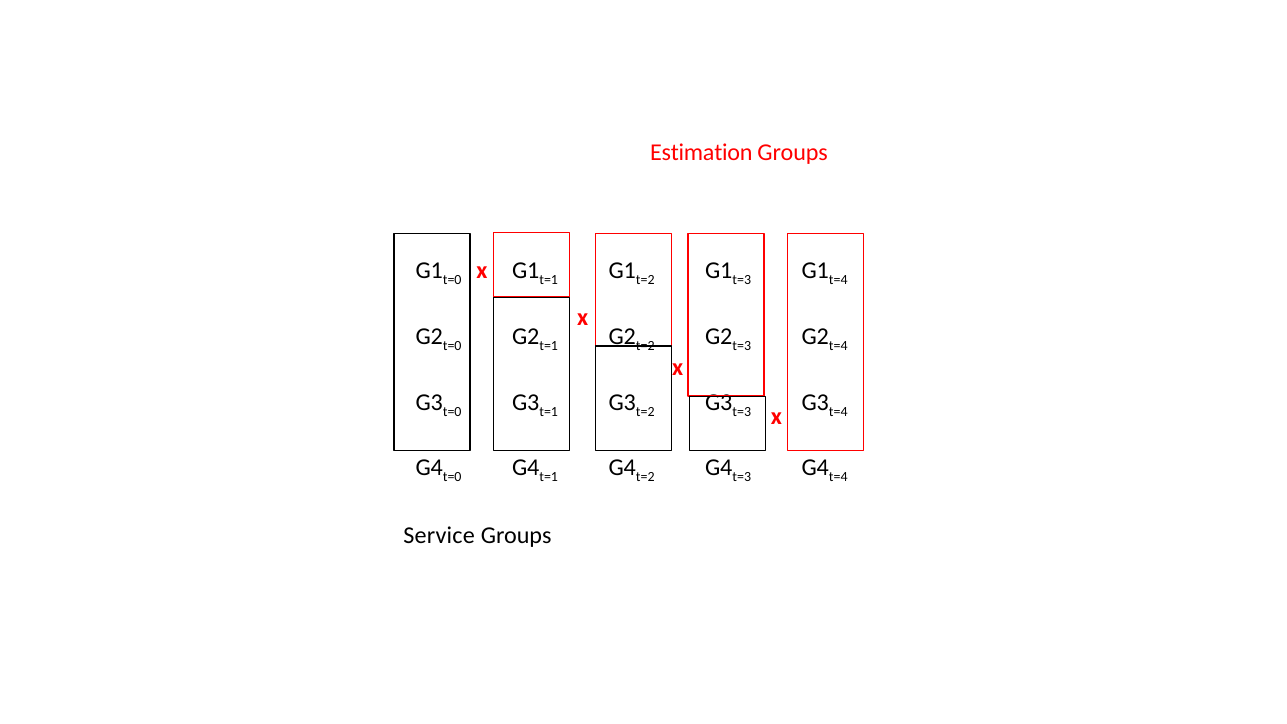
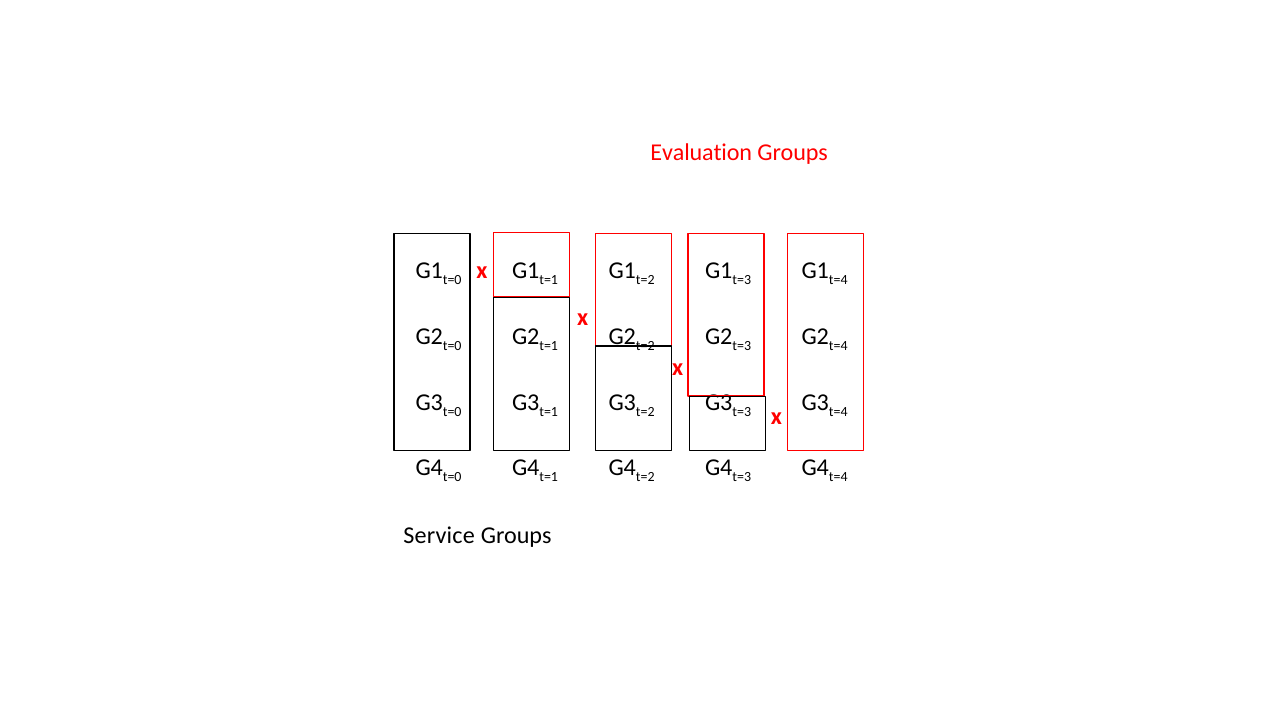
Estimation: Estimation -> Evaluation
